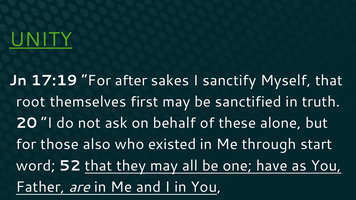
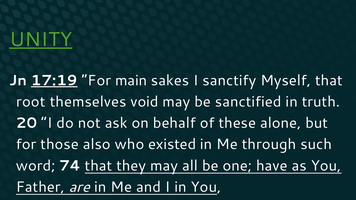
17:19 underline: none -> present
after: after -> main
first: first -> void
start: start -> such
52: 52 -> 74
